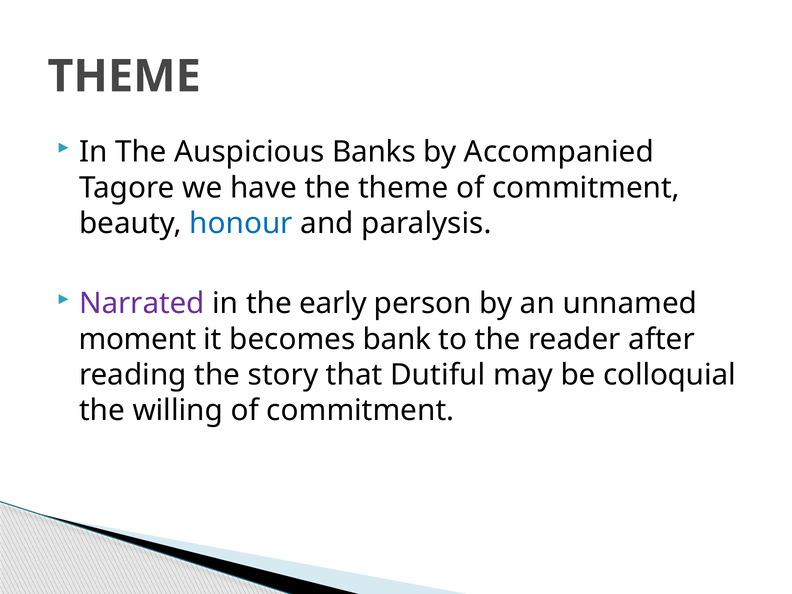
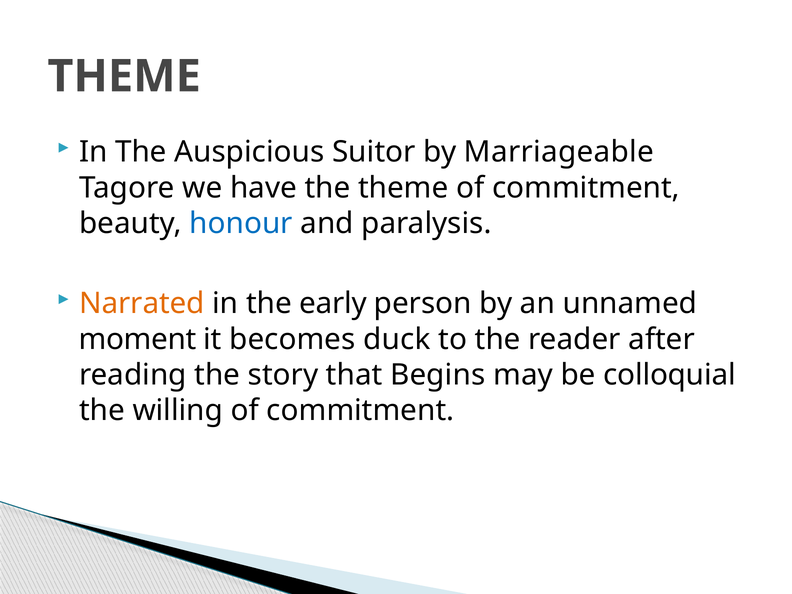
Banks: Banks -> Suitor
Accompanied: Accompanied -> Marriageable
Narrated colour: purple -> orange
bank: bank -> duck
Dutiful: Dutiful -> Begins
